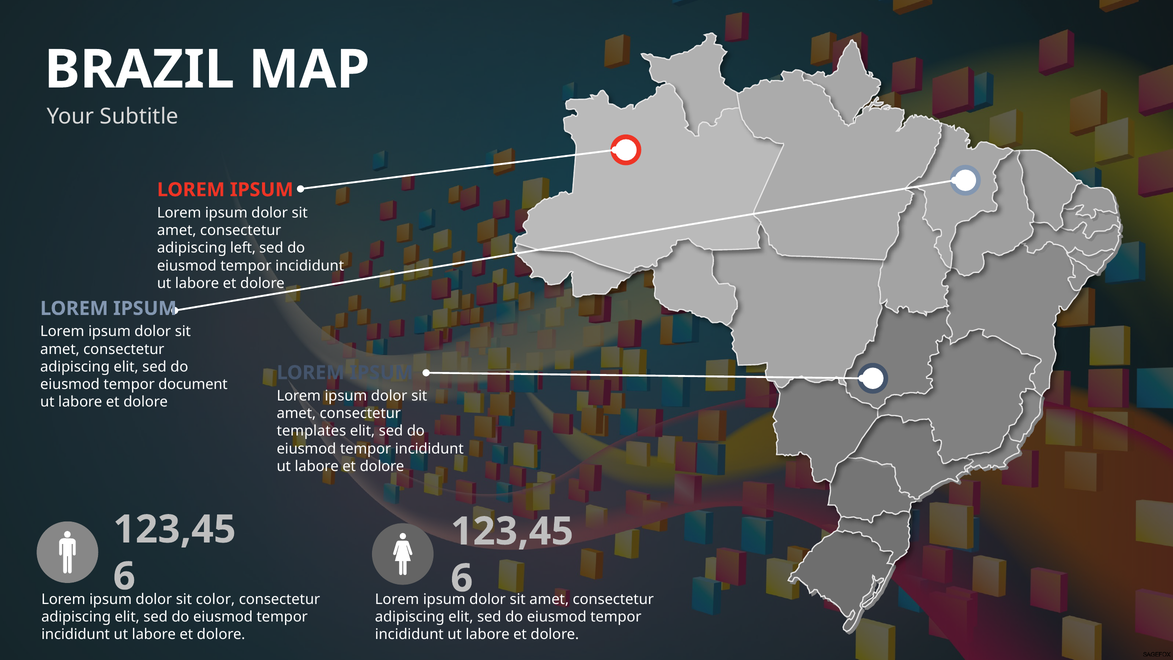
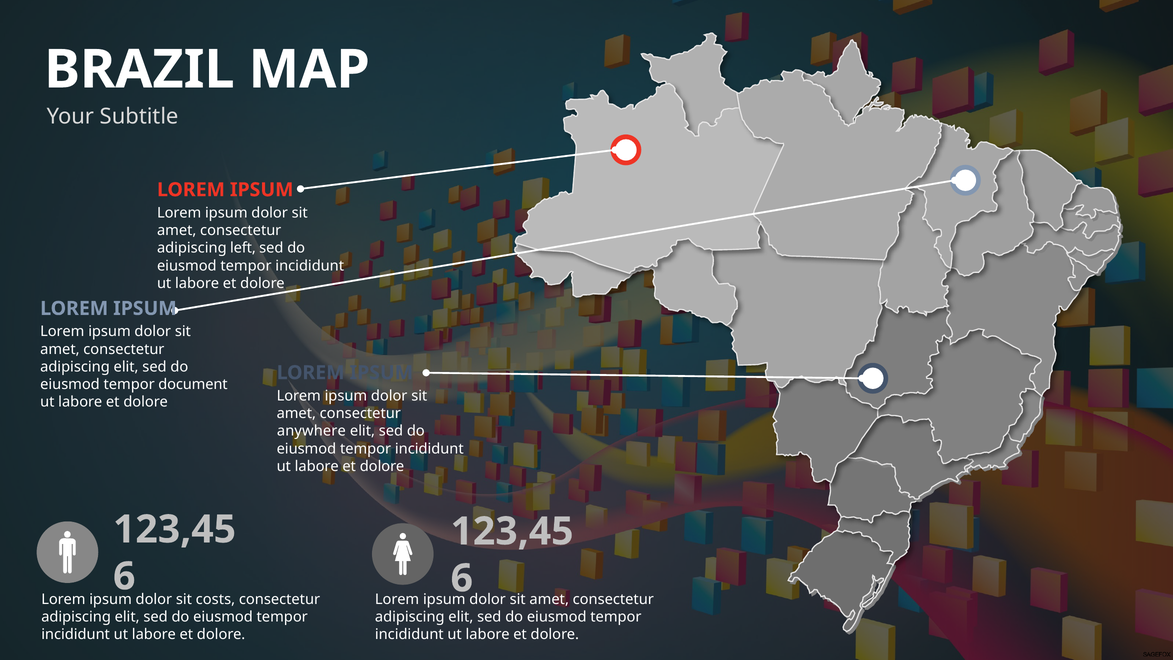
templates: templates -> anywhere
color: color -> costs
